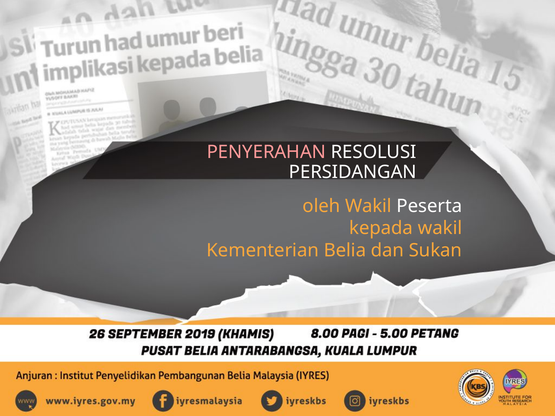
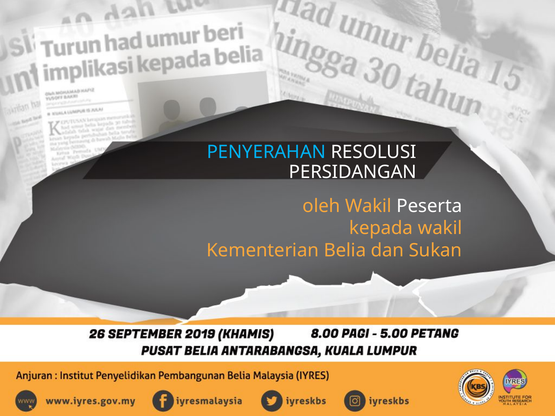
PENYERAHAN colour: pink -> light blue
